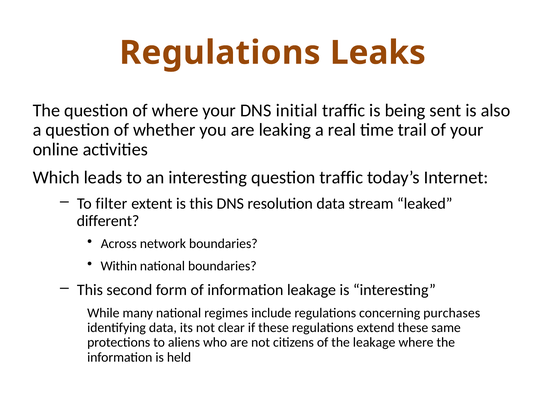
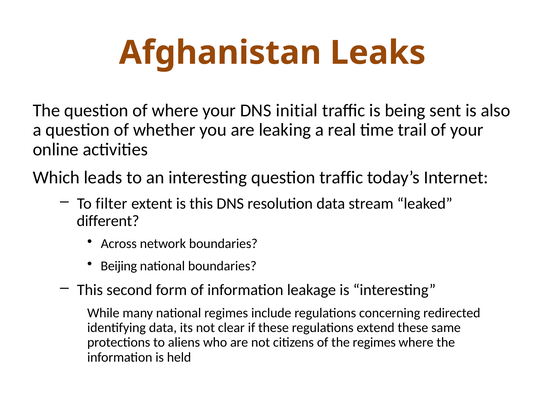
Regulations at (220, 53): Regulations -> Afghanistan
Within: Within -> Beijing
purchases: purchases -> redirected
the leakage: leakage -> regimes
